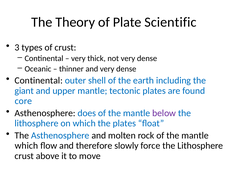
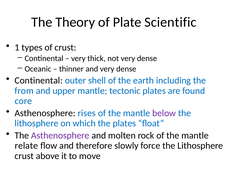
3: 3 -> 1
giant: giant -> from
does: does -> rises
Asthenosphere at (60, 135) colour: blue -> purple
which at (26, 146): which -> relate
